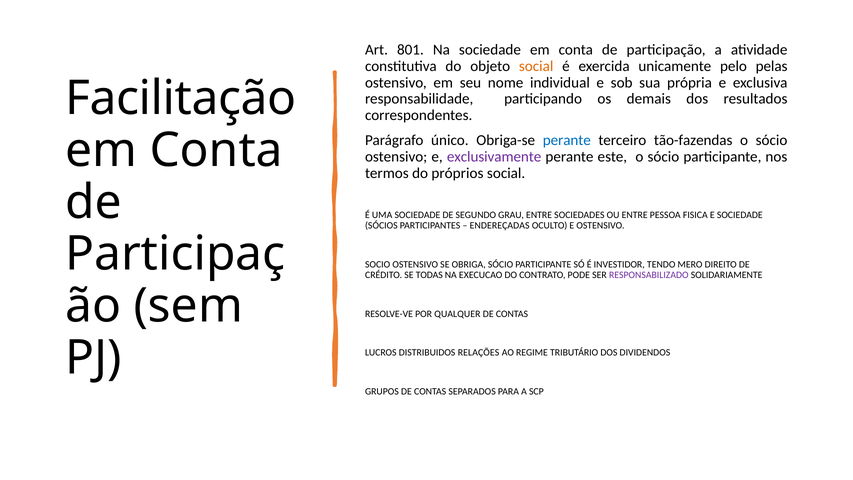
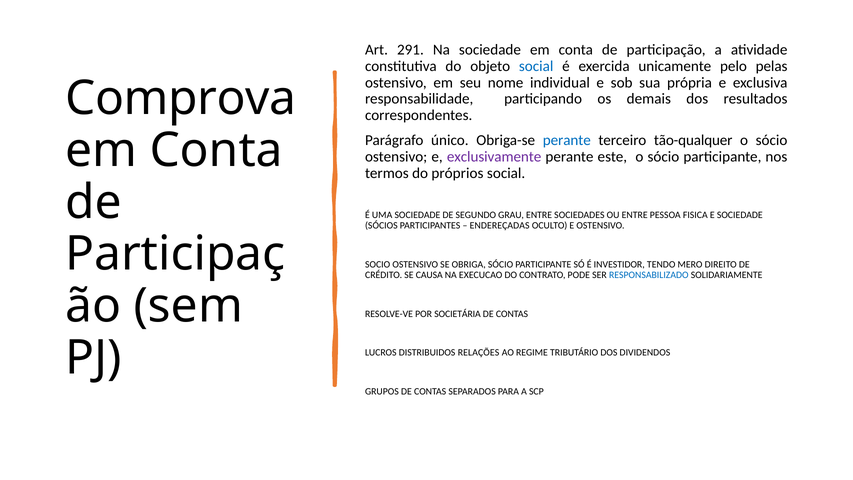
801: 801 -> 291
social at (536, 66) colour: orange -> blue
Facilitação: Facilitação -> Comprova
tão-fazendas: tão-fazendas -> tão-qualquer
TODAS: TODAS -> CAUSA
RESPONSABILIZADO colour: purple -> blue
QUALQUER: QUALQUER -> SOCIETÁRIA
